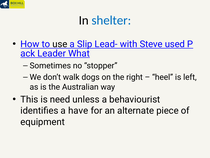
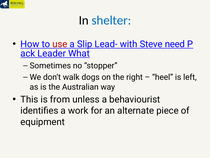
use colour: black -> red
used: used -> need
need: need -> from
have: have -> work
